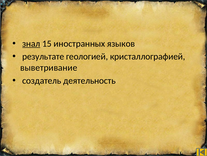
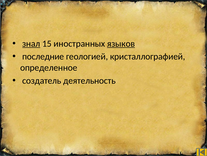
языков underline: none -> present
результате: результате -> последние
выветривание: выветривание -> определенное
